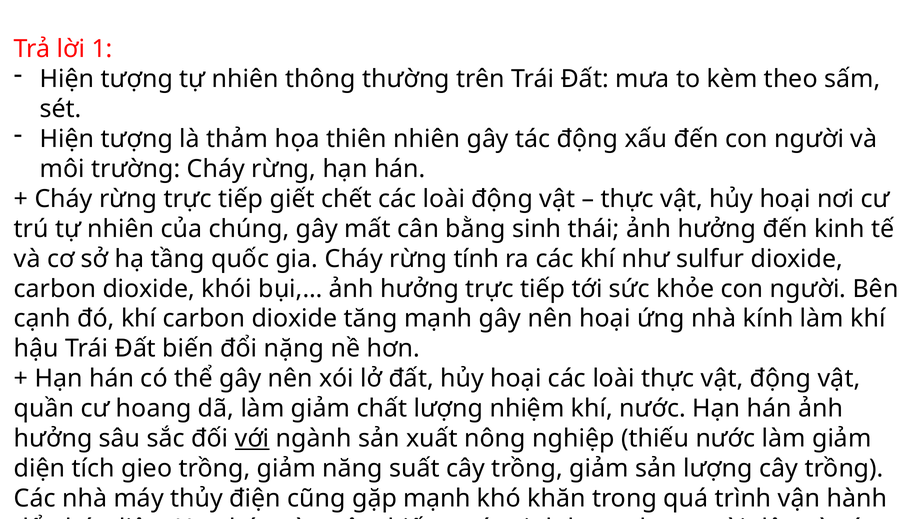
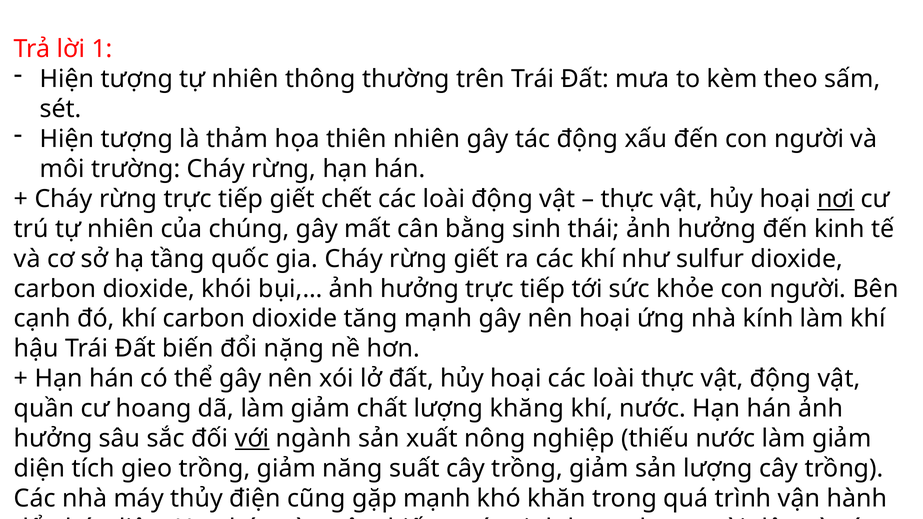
nơi underline: none -> present
rừng tính: tính -> giết
nhiệm: nhiệm -> khăng
